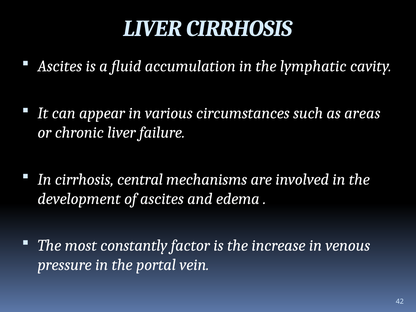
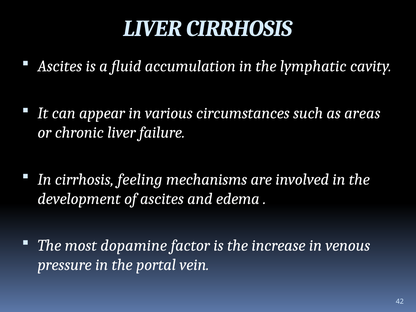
central: central -> feeling
constantly: constantly -> dopamine
